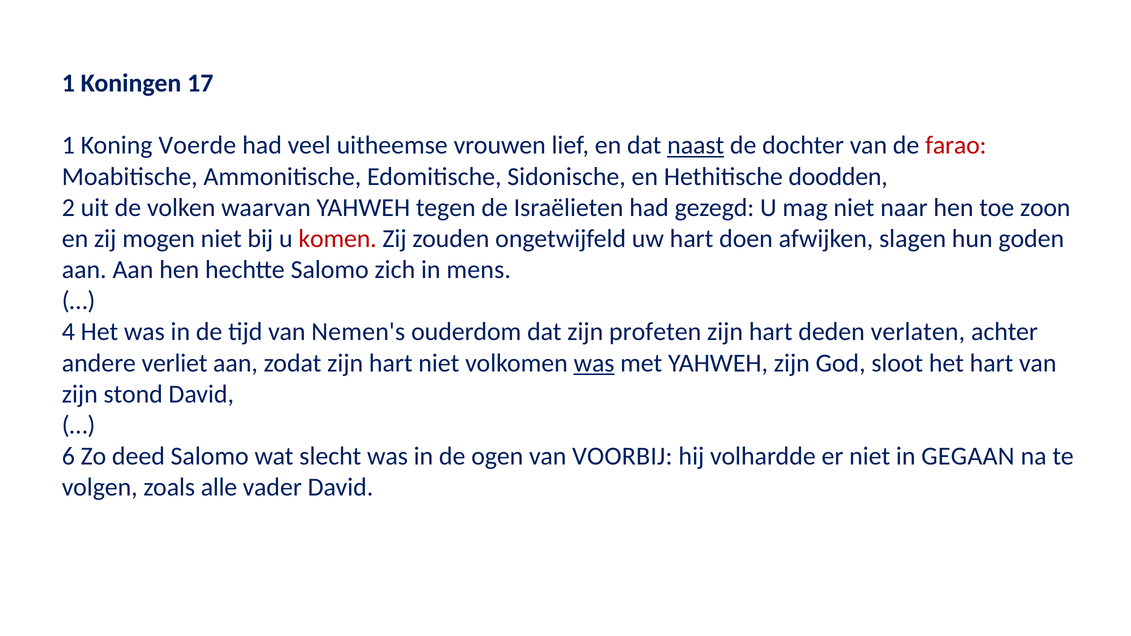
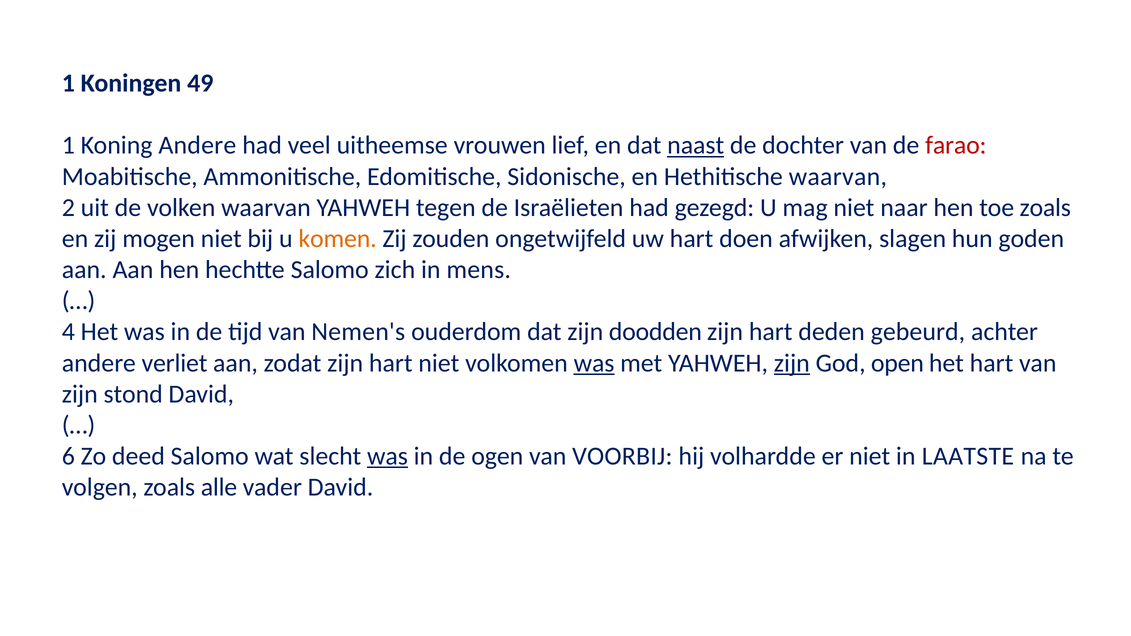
17: 17 -> 49
Koning Voerde: Voerde -> Andere
Hethitische doodden: doodden -> waarvan
toe zoon: zoon -> zoals
komen colour: red -> orange
profeten: profeten -> doodden
verlaten: verlaten -> gebeurd
zijn at (792, 363) underline: none -> present
sloot: sloot -> open
was at (387, 456) underline: none -> present
GEGAAN: GEGAAN -> LAATSTE
